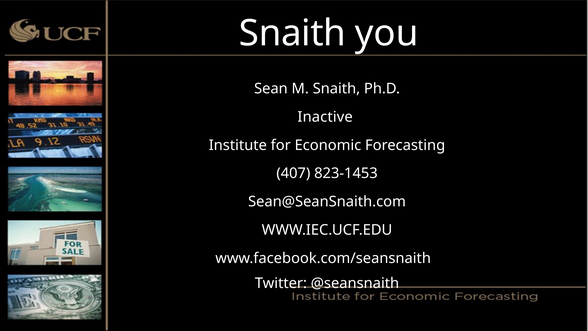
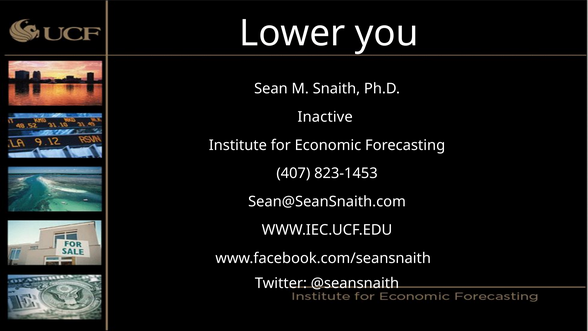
Snaith at (292, 33): Snaith -> Lower
